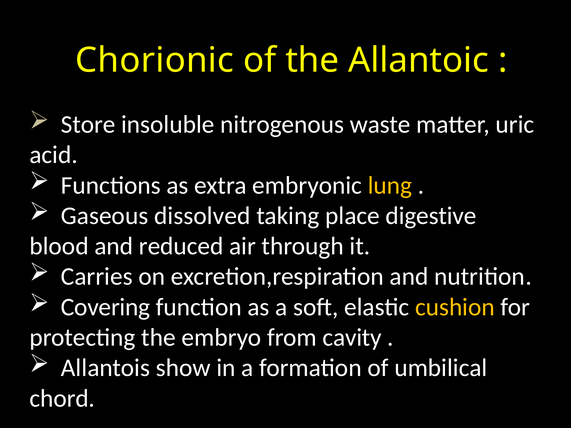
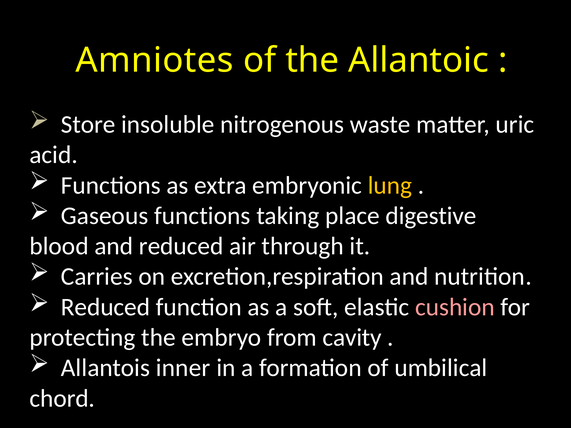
Chorionic: Chorionic -> Amniotes
Gaseous dissolved: dissolved -> functions
Covering at (106, 307): Covering -> Reduced
cushion colour: yellow -> pink
show: show -> inner
